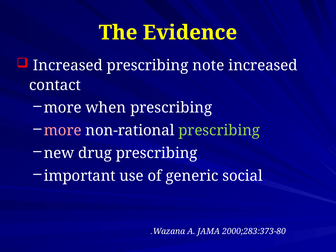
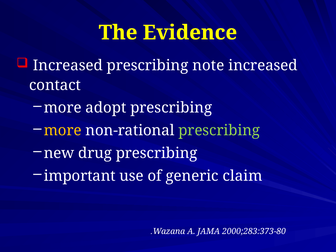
when: when -> adopt
more at (63, 130) colour: pink -> yellow
social: social -> claim
